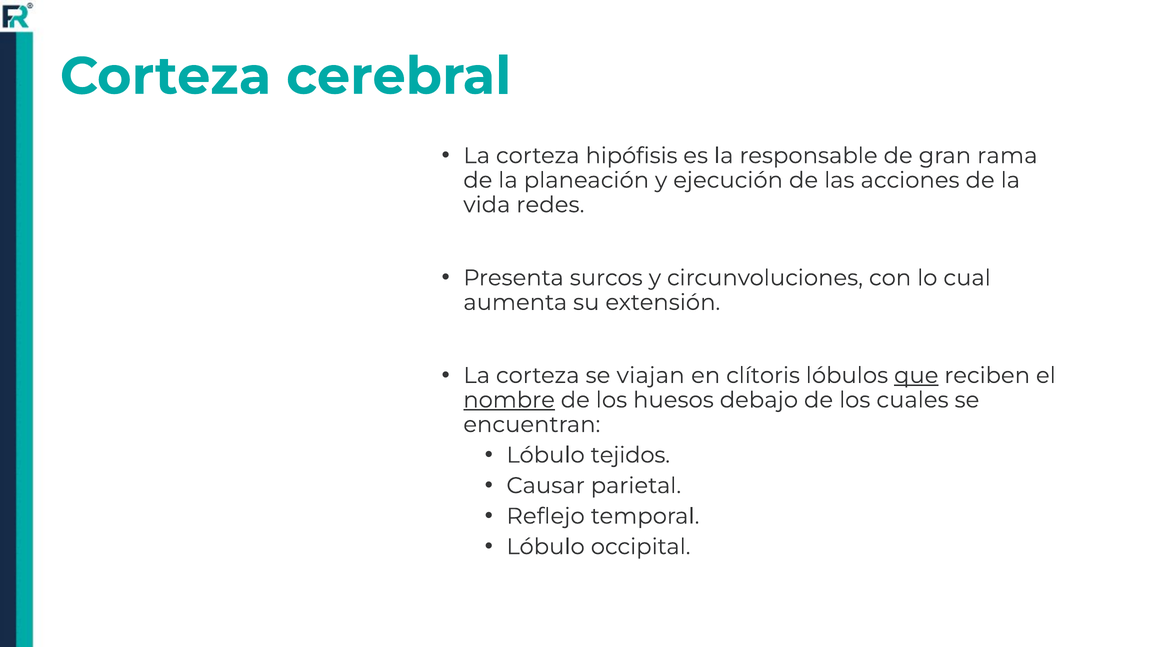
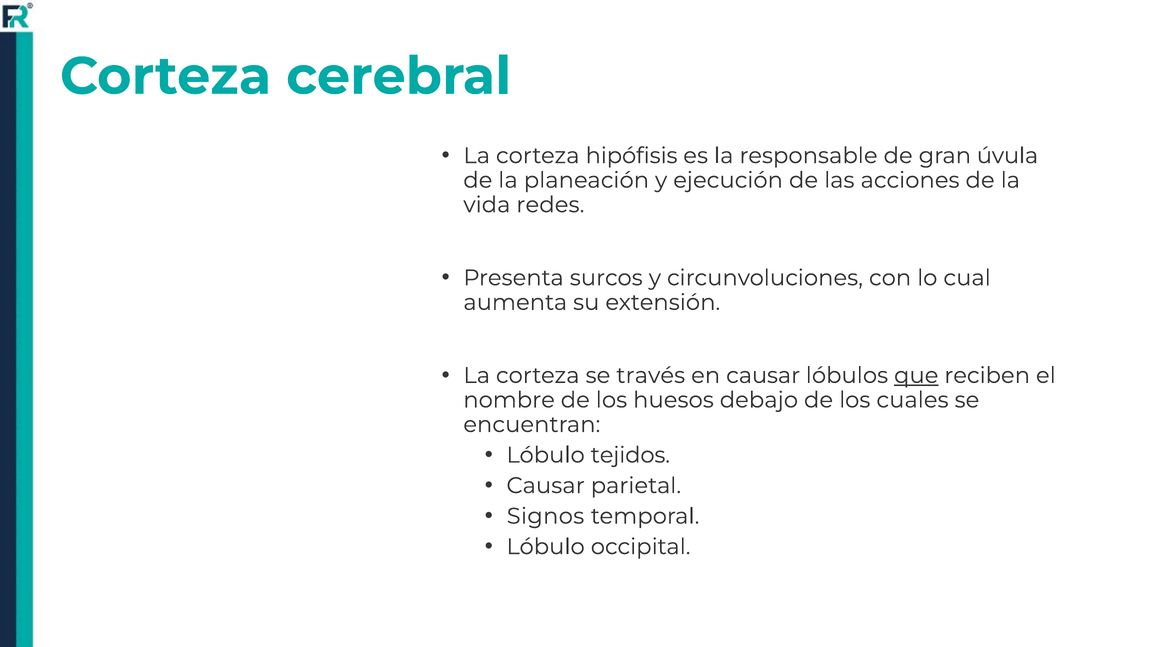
rama: rama -> úvula
viajan: viajan -> través
en clítoris: clítoris -> causar
nombre underline: present -> none
Reflejo: Reflejo -> Signos
